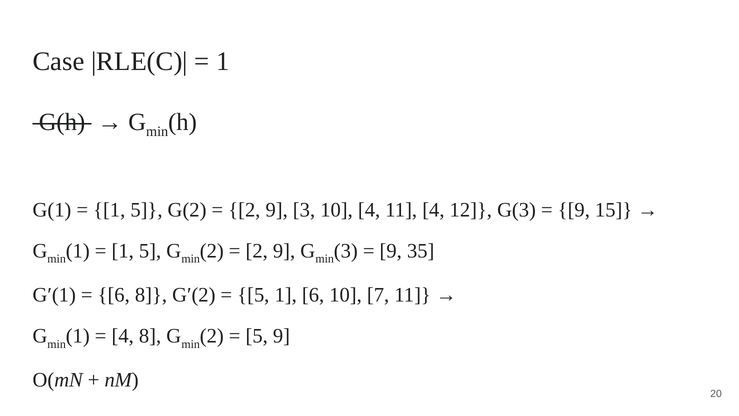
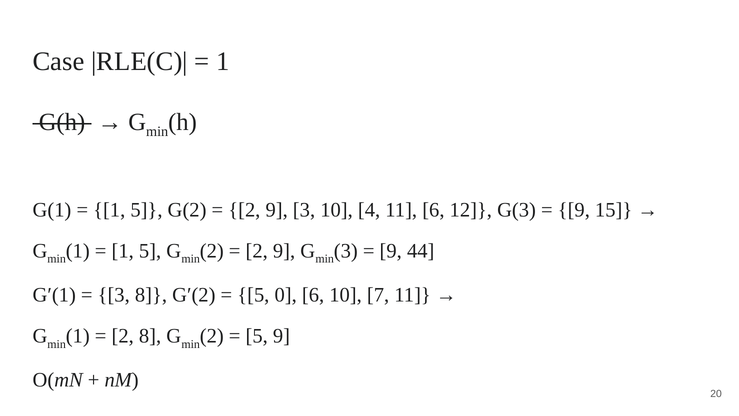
11 4: 4 -> 6
35: 35 -> 44
6 at (114, 295): 6 -> 3
5 1: 1 -> 0
4 at (123, 336): 4 -> 2
